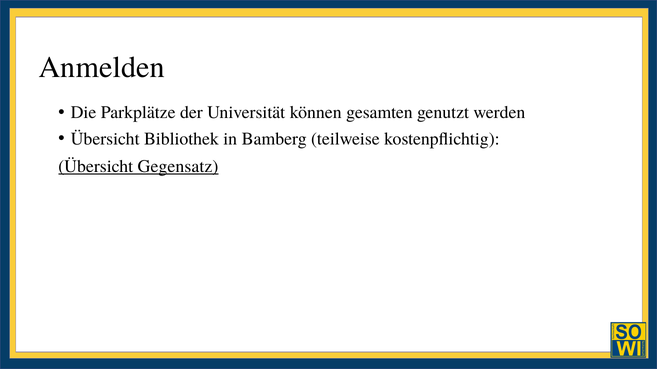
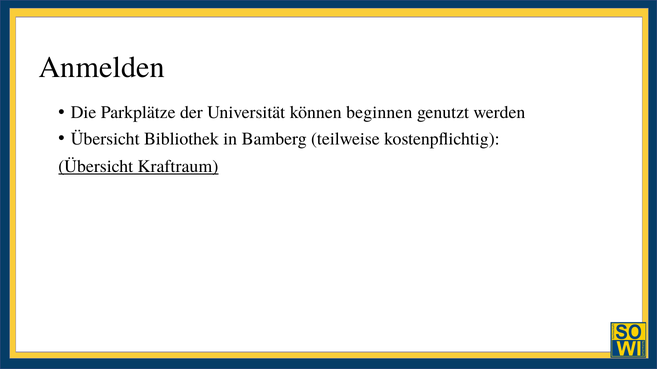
gesamten: gesamten -> beginnen
Gegensatz: Gegensatz -> Kraftraum
